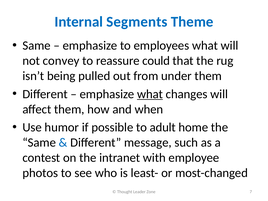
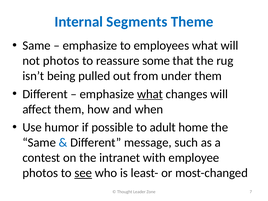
not convey: convey -> photos
could: could -> some
see underline: none -> present
